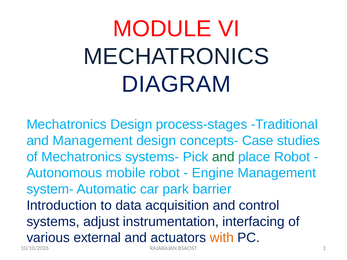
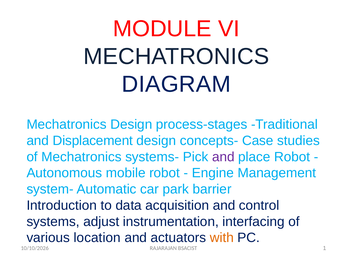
and Management: Management -> Displacement
and at (223, 157) colour: green -> purple
external: external -> location
